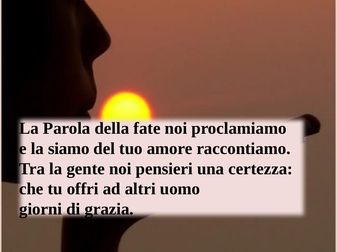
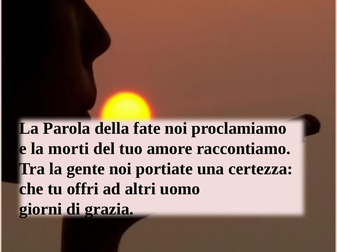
siamo: siamo -> morti
pensieri: pensieri -> portiate
